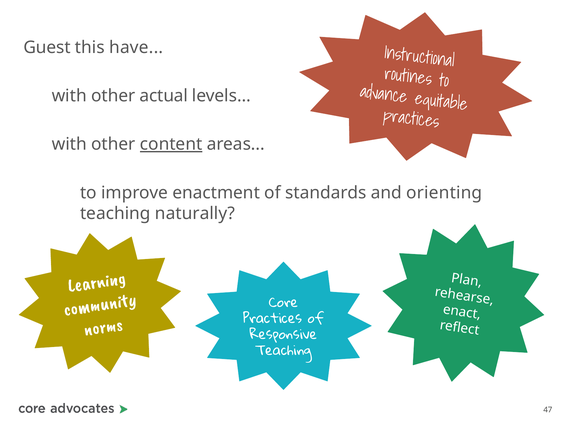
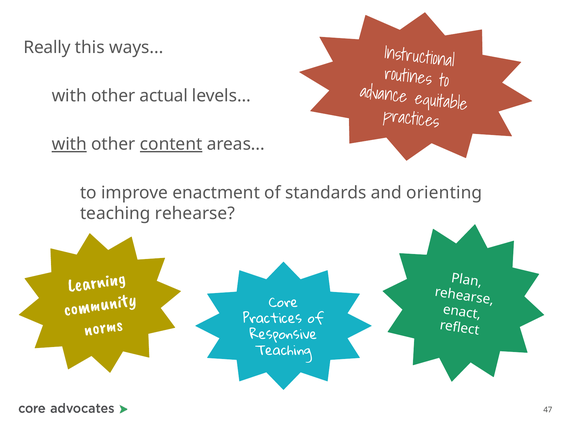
Guest: Guest -> Really
have: have -> ways
with at (69, 144) underline: none -> present
teaching naturally: naturally -> rehearse
